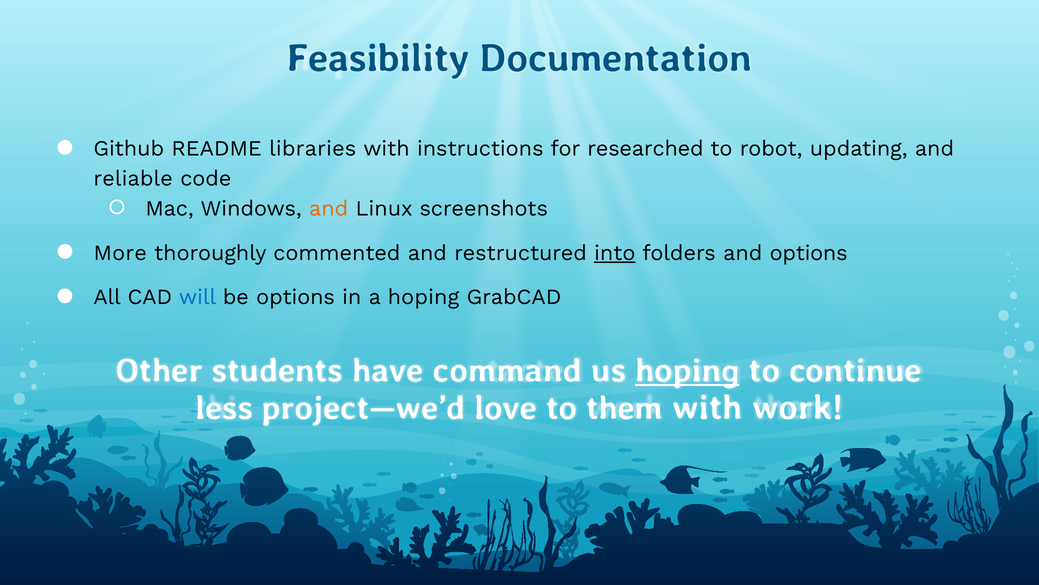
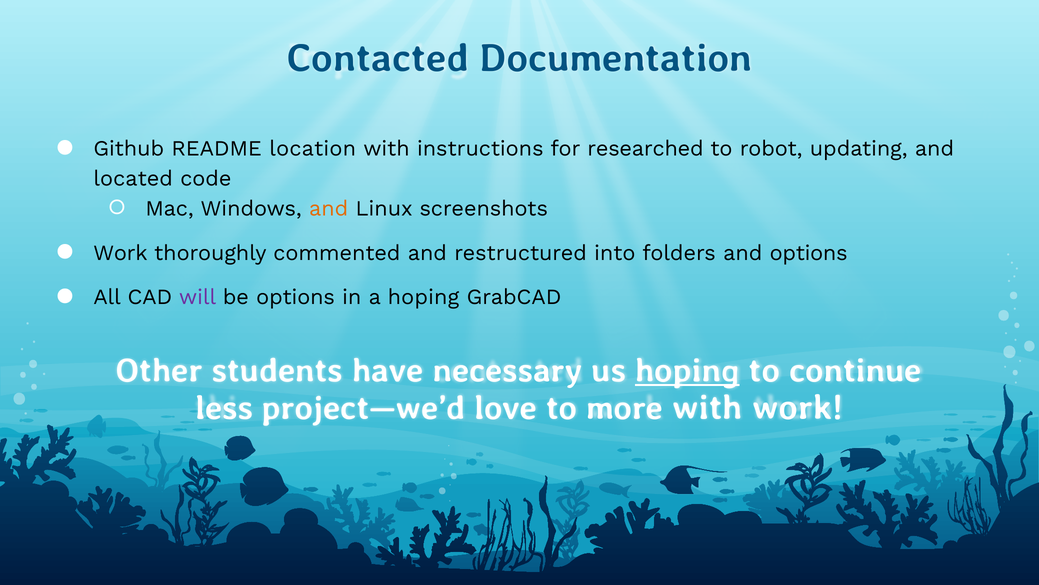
Feasibility: Feasibility -> Contacted
libraries: libraries -> location
reliable: reliable -> located
More at (120, 253): More -> Work
into underline: present -> none
will colour: blue -> purple
command: command -> necessary
them: them -> more
